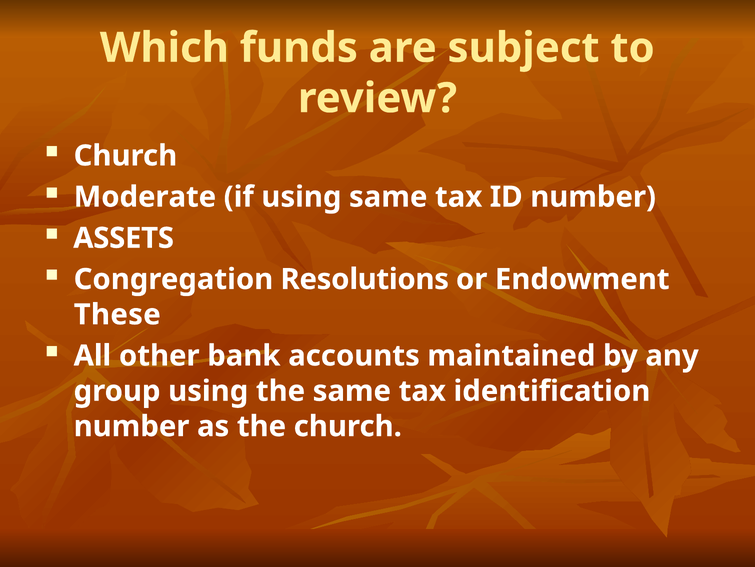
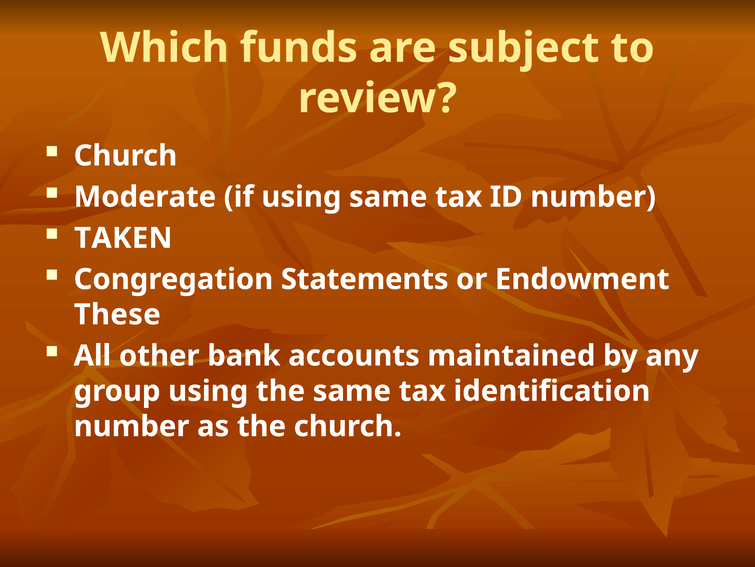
ASSETS: ASSETS -> TAKEN
Resolutions: Resolutions -> Statements
